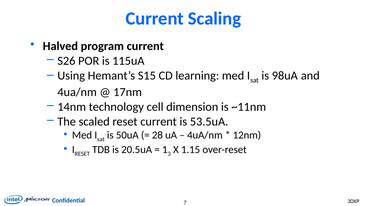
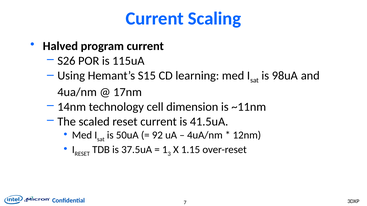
53.5uA: 53.5uA -> 41.5uA
28: 28 -> 92
20.5uA: 20.5uA -> 37.5uA
